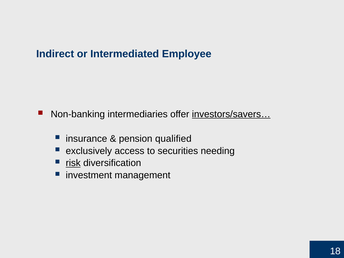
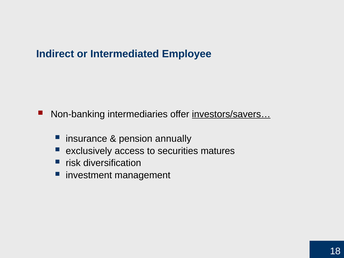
qualified: qualified -> annually
needing: needing -> matures
risk underline: present -> none
